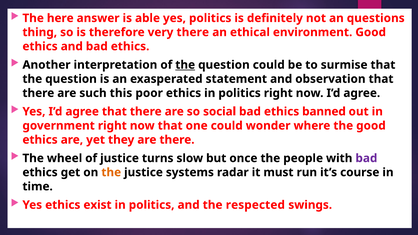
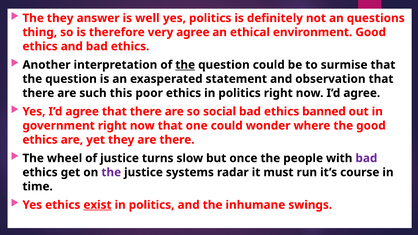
The here: here -> they
able: able -> well
very there: there -> agree
the at (111, 172) colour: orange -> purple
exist underline: none -> present
respected: respected -> inhumane
